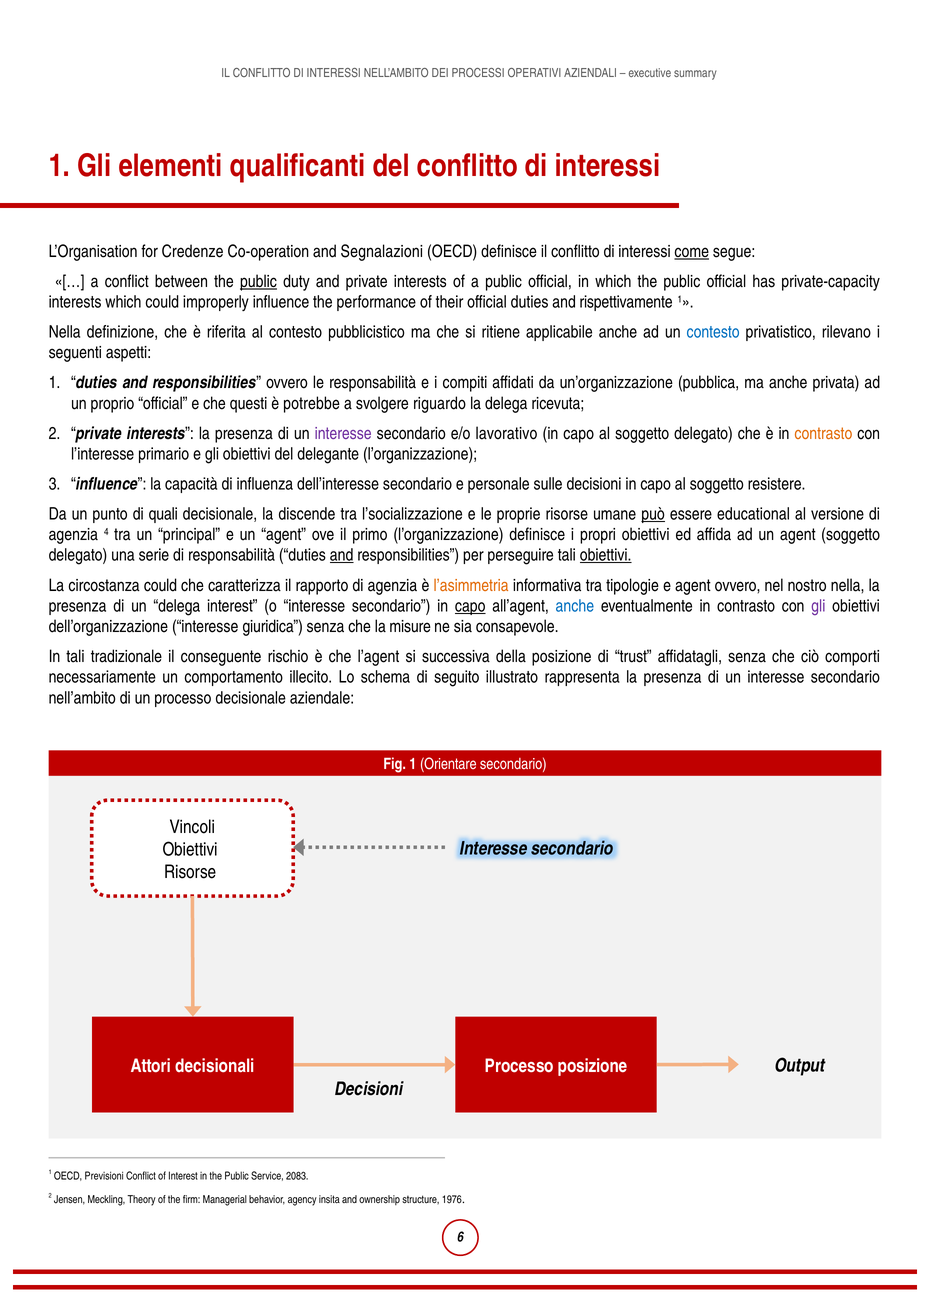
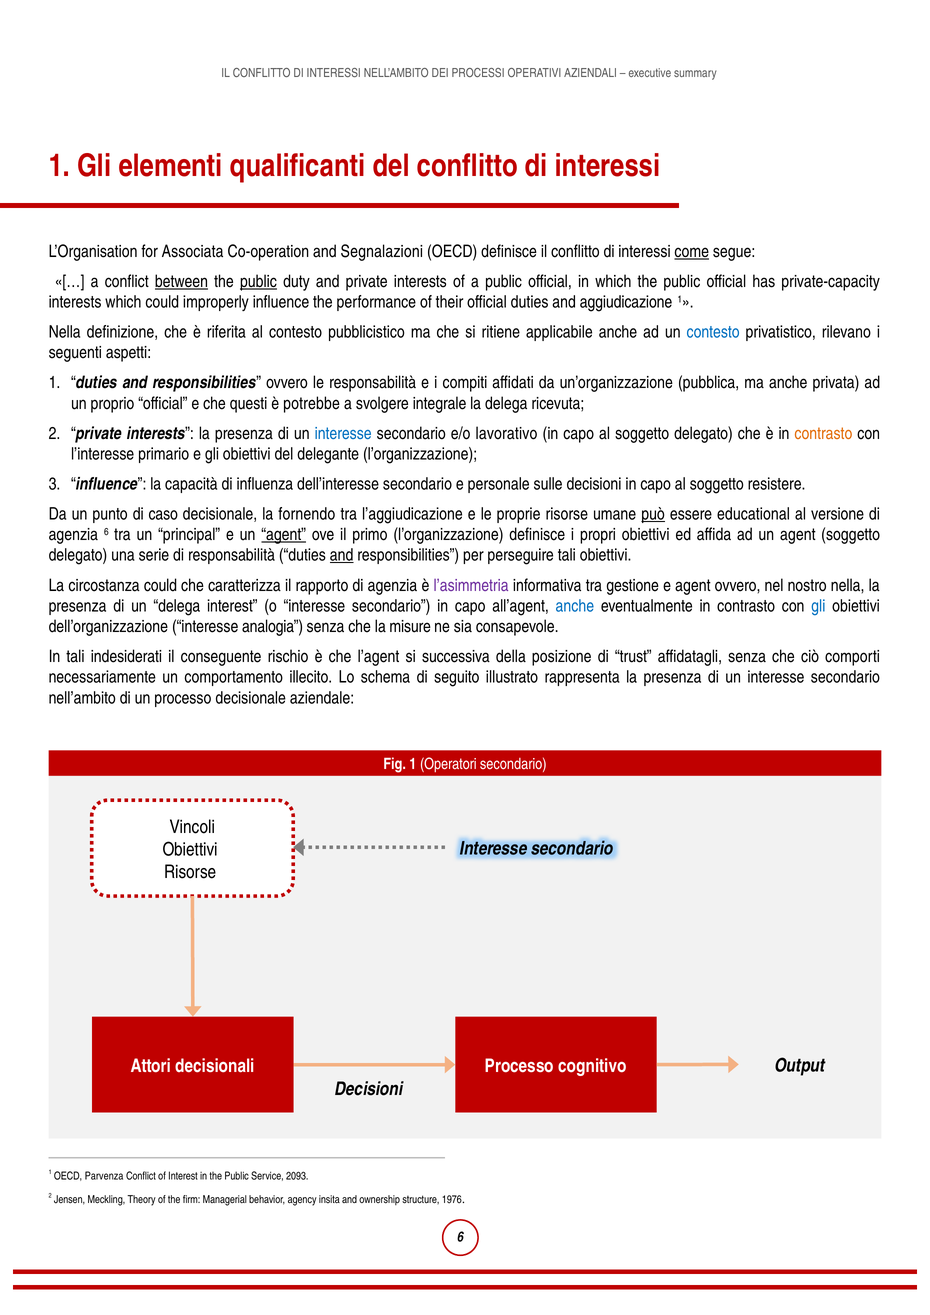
Credenze: Credenze -> Associata
between underline: none -> present
rispettivamente: rispettivamente -> aggiudicazione
riguardo: riguardo -> integrale
interesse at (343, 433) colour: purple -> blue
quali: quali -> caso
discende: discende -> fornendo
l’socializzazione: l’socializzazione -> l’aggiudicazione
agenzia 4: 4 -> 6
agent at (284, 535) underline: none -> present
obiettivi at (606, 555) underline: present -> none
l’asimmetria colour: orange -> purple
tipologie: tipologie -> gestione
capo at (470, 606) underline: present -> none
gli at (818, 606) colour: purple -> blue
giuridica: giuridica -> analogia
tradizionale: tradizionale -> indesiderati
Orientare: Orientare -> Operatori
Processo posizione: posizione -> cognitivo
Previsioni: Previsioni -> Parvenza
2083: 2083 -> 2093
